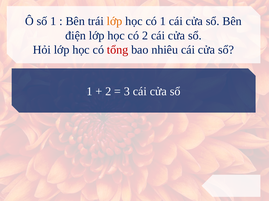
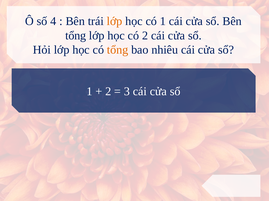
số 1: 1 -> 4
điện at (76, 36): điện -> tổng
tổng at (118, 50) colour: red -> orange
